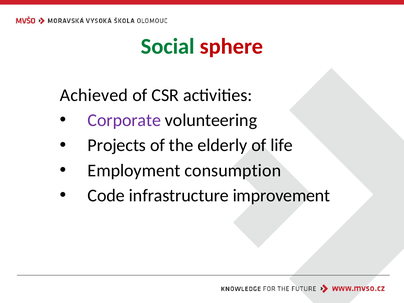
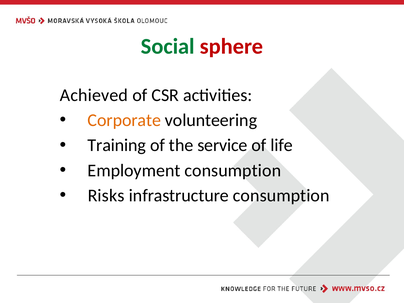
Corporate colour: purple -> orange
Projects: Projects -> Training
elderly: elderly -> service
Code: Code -> Risks
infrastructure improvement: improvement -> consumption
